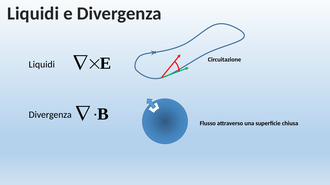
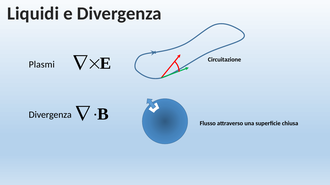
Liquidi at (42, 65): Liquidi -> Plasmi
